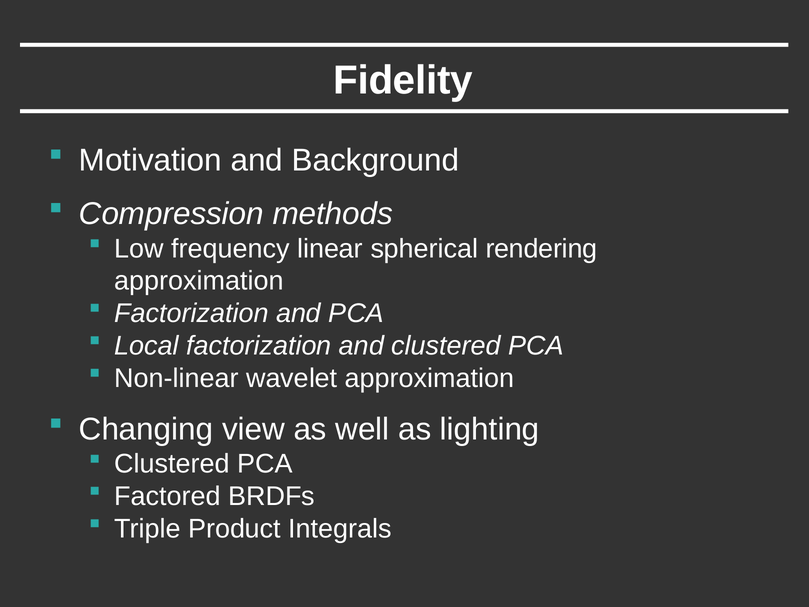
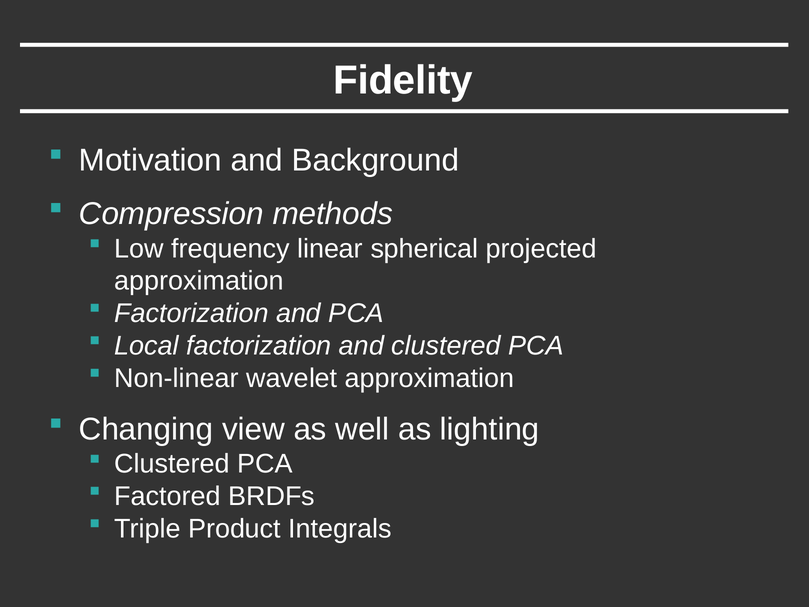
rendering: rendering -> projected
